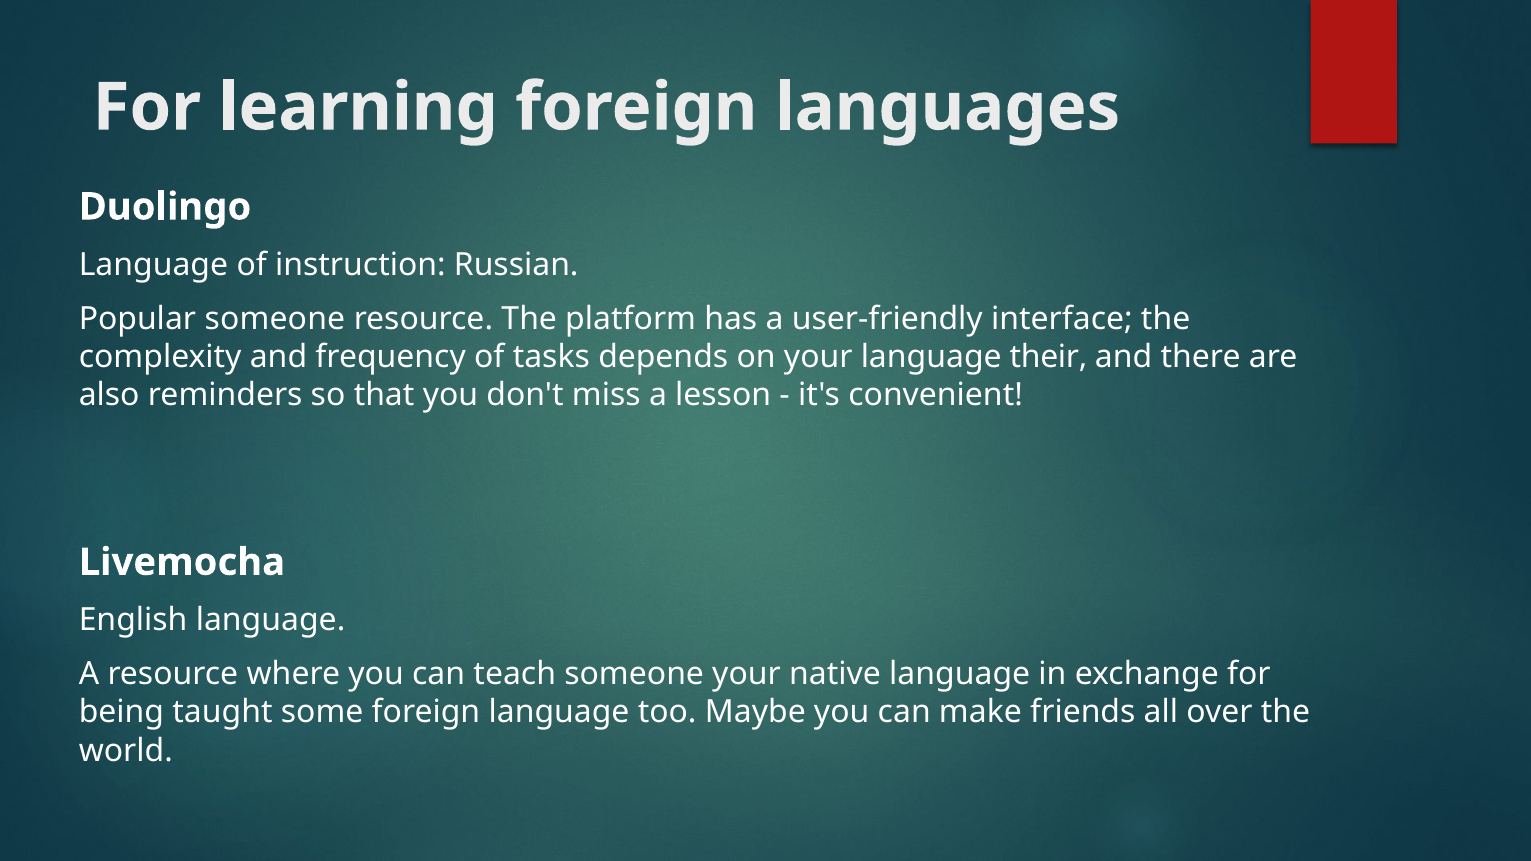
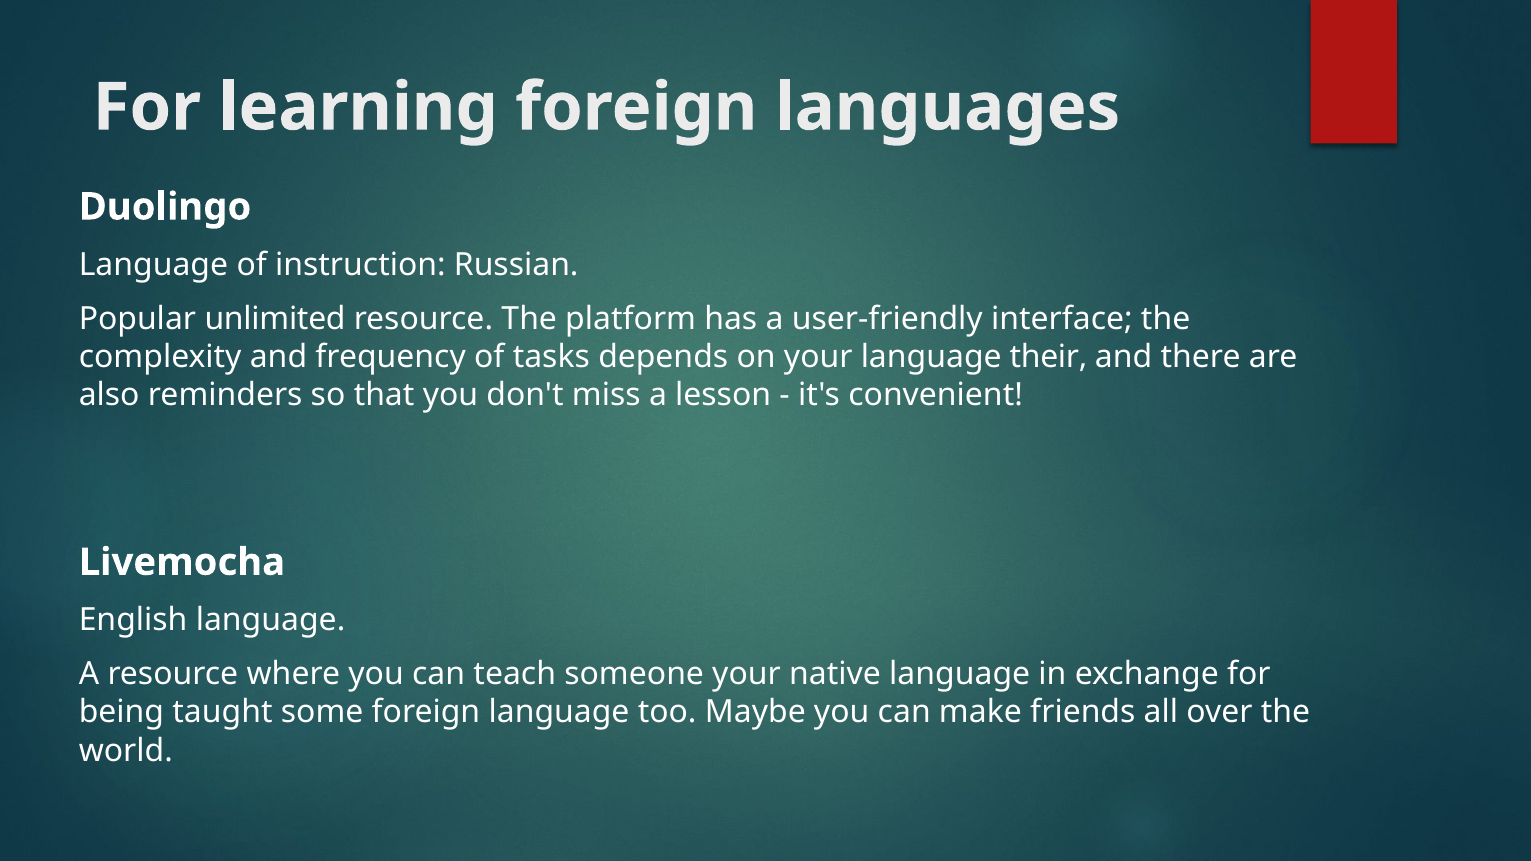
Popular someone: someone -> unlimited
